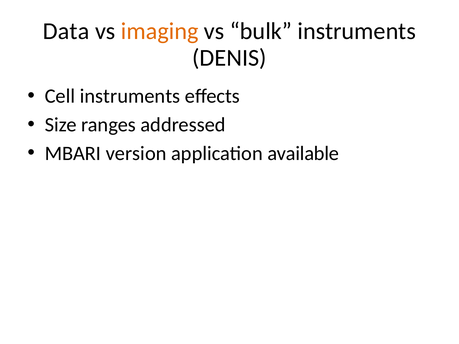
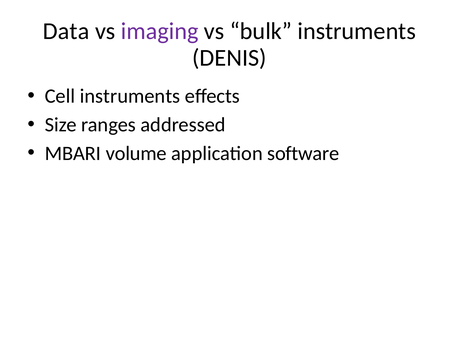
imaging colour: orange -> purple
version: version -> volume
available: available -> software
